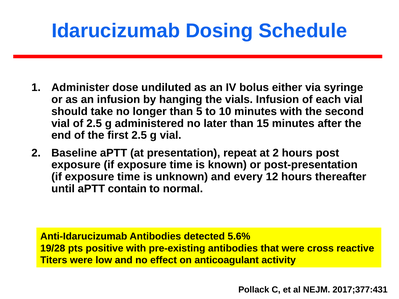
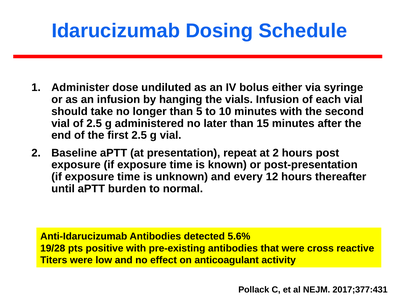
contain: contain -> burden
